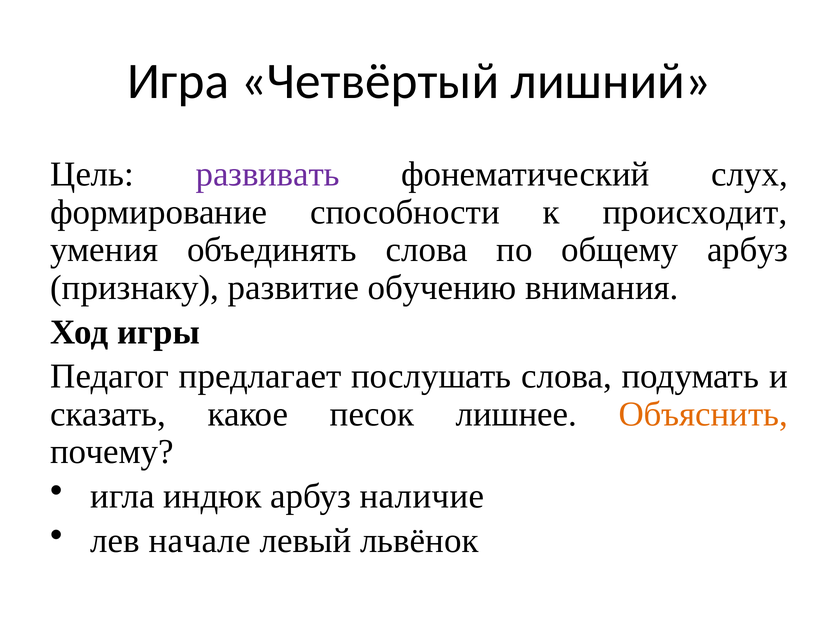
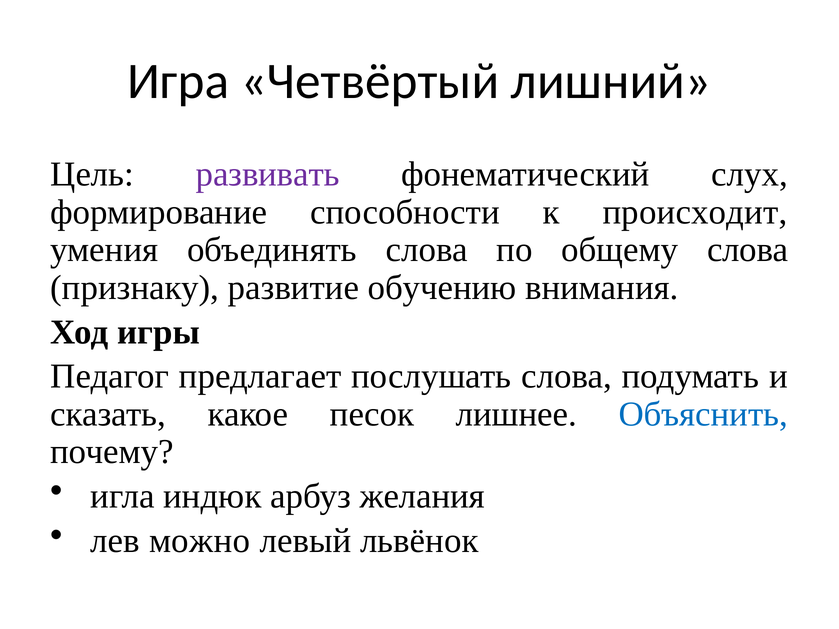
общему арбуз: арбуз -> слова
Объяснить colour: orange -> blue
наличие: наличие -> желания
начале: начале -> можно
